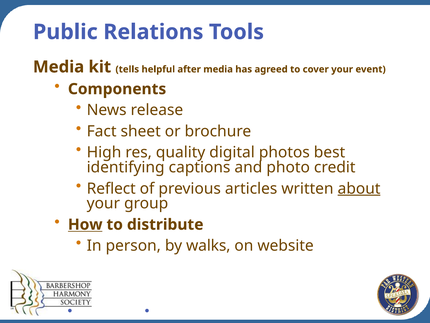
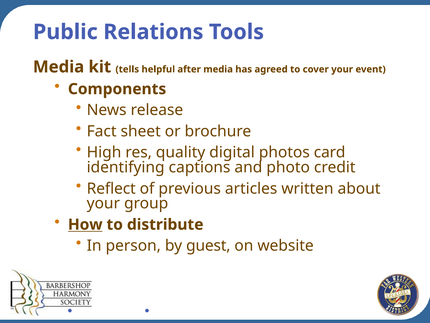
best: best -> card
about underline: present -> none
walks: walks -> guest
